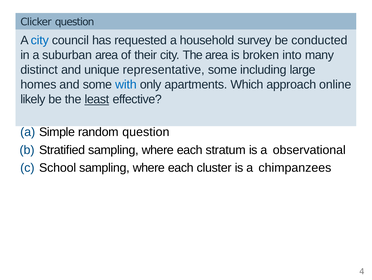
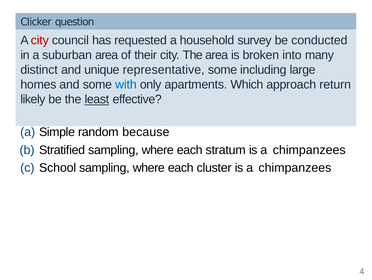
city at (40, 40) colour: blue -> red
online: online -> return
random question: question -> because
stratum is a observational: observational -> chimpanzees
